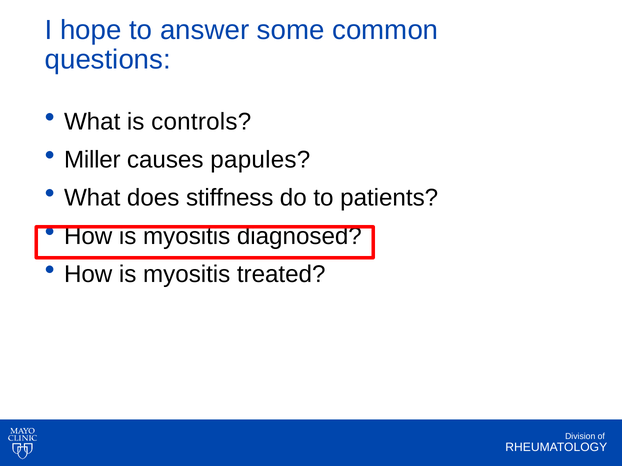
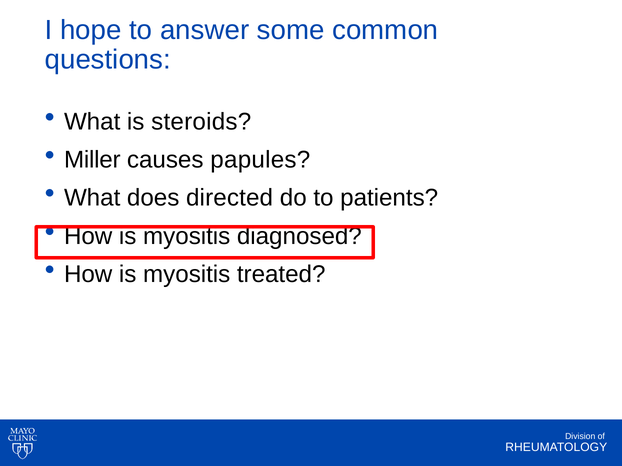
controls: controls -> steroids
stiffness: stiffness -> directed
